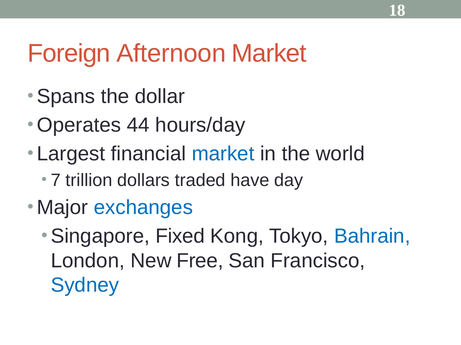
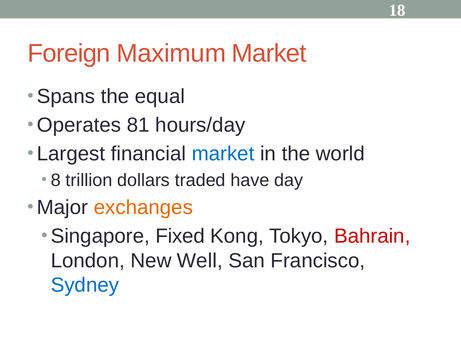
Afternoon: Afternoon -> Maximum
dollar: dollar -> equal
44: 44 -> 81
7: 7 -> 8
exchanges colour: blue -> orange
Bahrain colour: blue -> red
Free: Free -> Well
